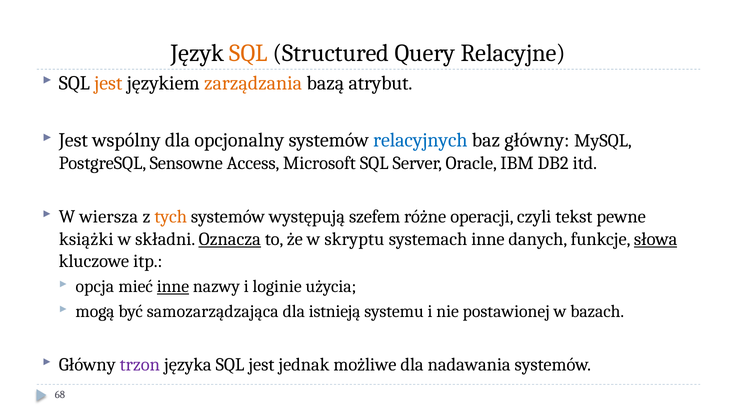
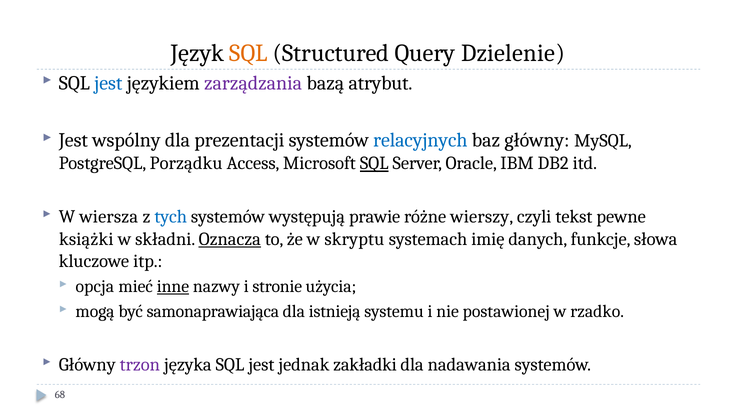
Relacyjne: Relacyjne -> Dzielenie
jest at (108, 83) colour: orange -> blue
zarządzania colour: orange -> purple
opcjonalny: opcjonalny -> prezentacji
Sensowne: Sensowne -> Porządku
SQL at (374, 163) underline: none -> present
tych colour: orange -> blue
szefem: szefem -> prawie
operacji: operacji -> wierszy
systemach inne: inne -> imię
słowa underline: present -> none
loginie: loginie -> stronie
samozarządzająca: samozarządzająca -> samonaprawiająca
bazach: bazach -> rzadko
możliwe: możliwe -> zakładki
